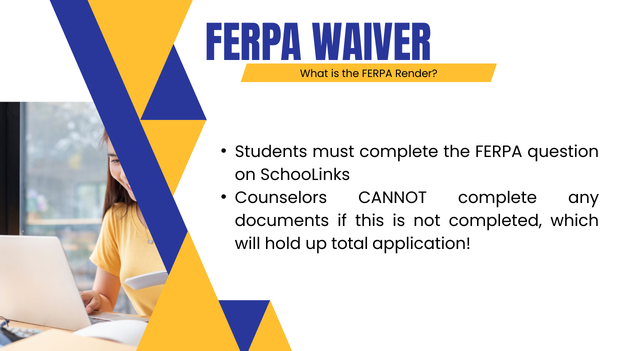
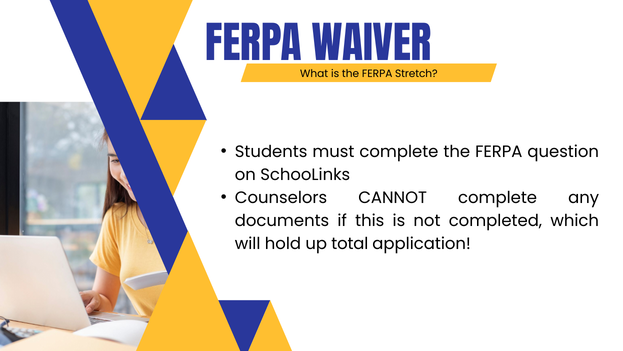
Render: Render -> Stretch
